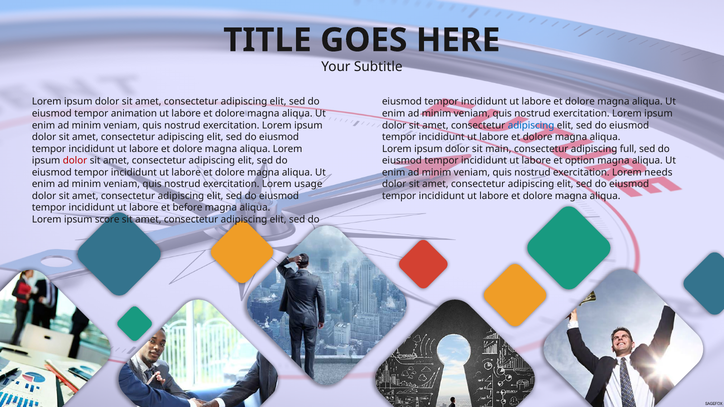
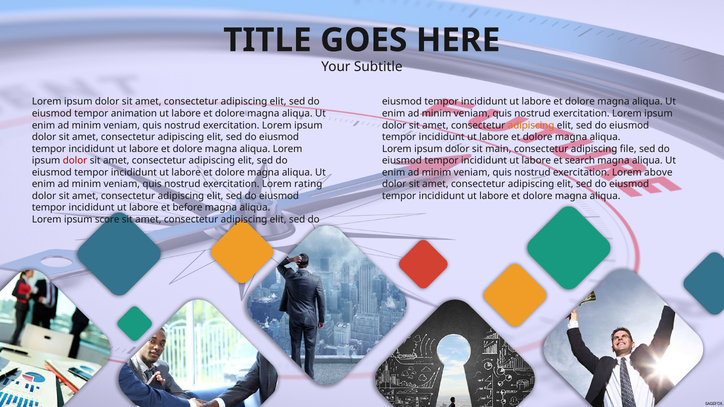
adipiscing at (531, 125) colour: blue -> orange
full: full -> file
option: option -> search
needs: needs -> above
usage: usage -> rating
